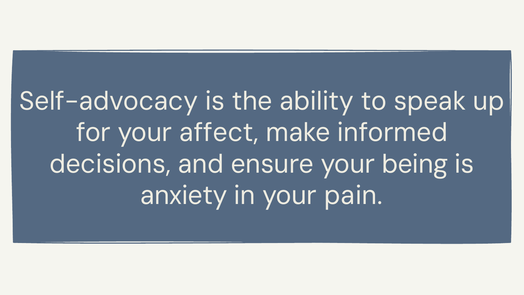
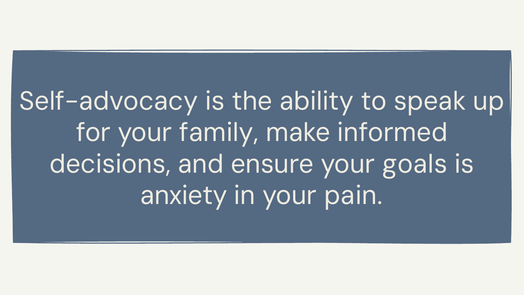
affect: affect -> family
being: being -> goals
